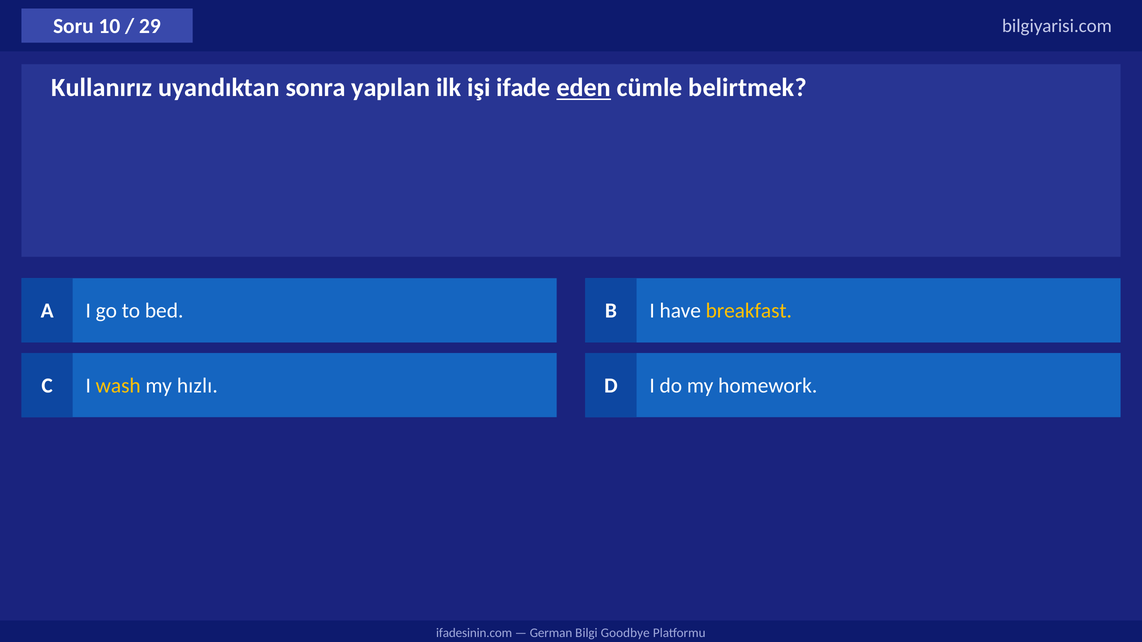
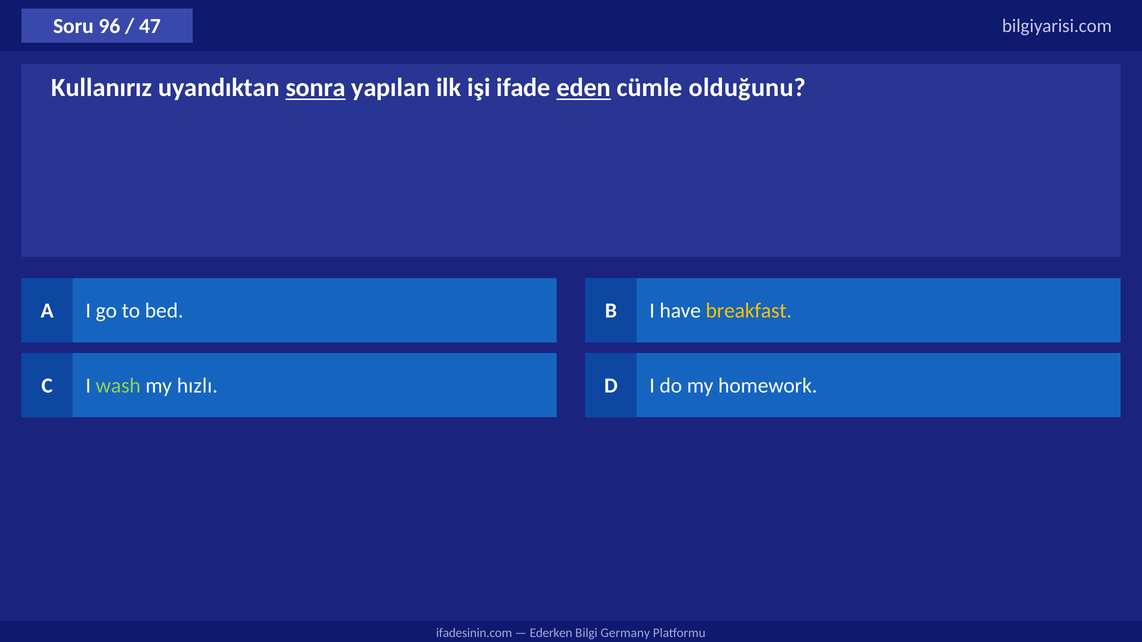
10: 10 -> 96
29: 29 -> 47
sonra underline: none -> present
belirtmek: belirtmek -> olduğunu
wash colour: yellow -> light green
German: German -> Ederken
Goodbye: Goodbye -> Germany
